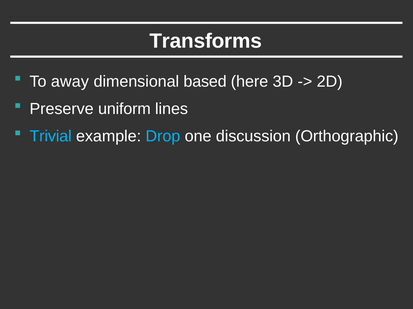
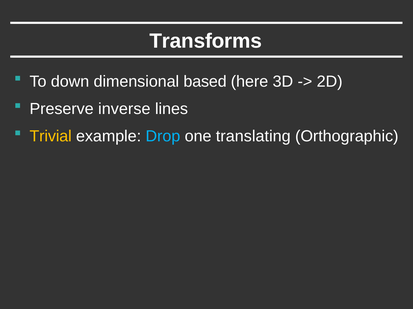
away: away -> down
uniform: uniform -> inverse
Trivial colour: light blue -> yellow
discussion: discussion -> translating
